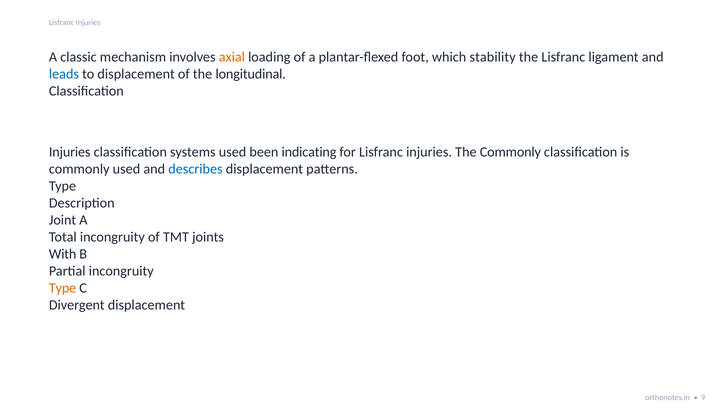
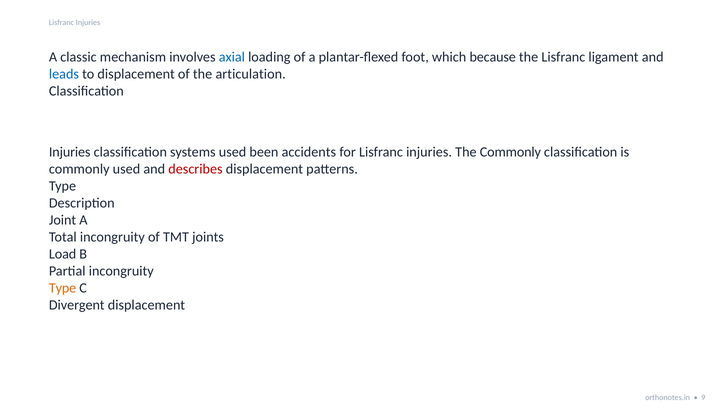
axial colour: orange -> blue
stability: stability -> because
longitudinal: longitudinal -> articulation
indicating: indicating -> accidents
describes colour: blue -> red
With: With -> Load
